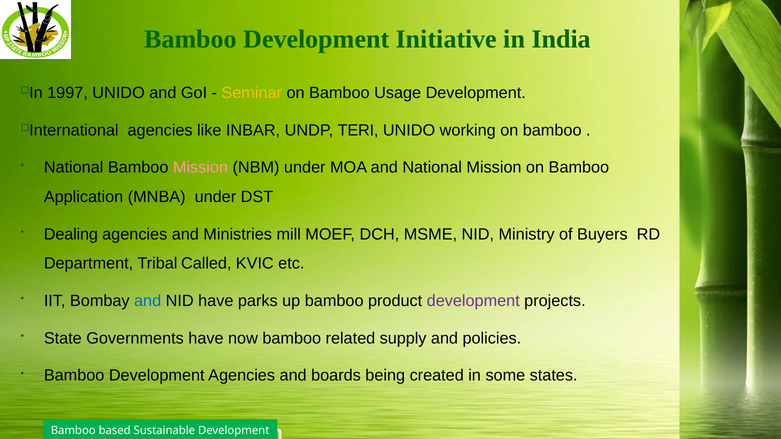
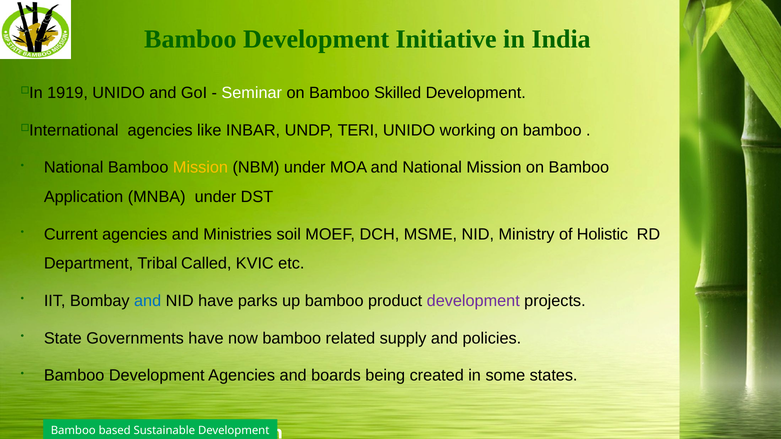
1997: 1997 -> 1919
Seminar colour: yellow -> white
Usage: Usage -> Skilled
Mission at (201, 168) colour: pink -> yellow
Dealing: Dealing -> Current
mill: mill -> soil
Buyers: Buyers -> Holistic
